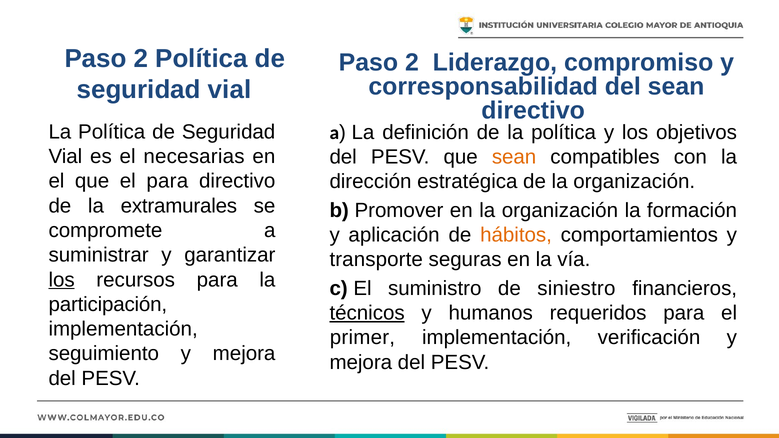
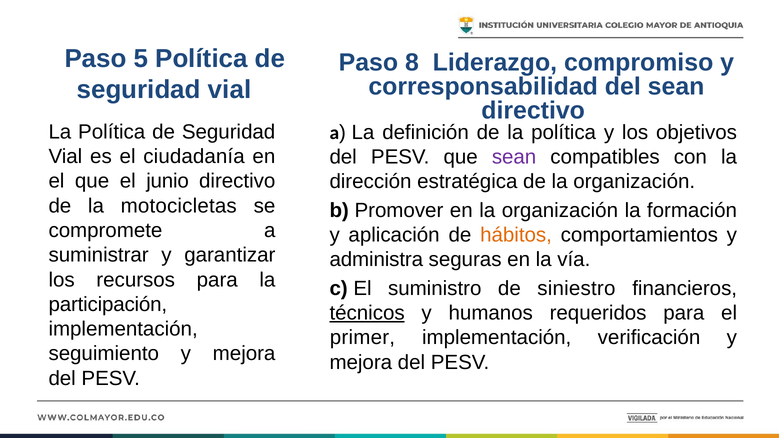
2 at (141, 59): 2 -> 5
2 at (412, 63): 2 -> 8
necesarias: necesarias -> ciudadanía
sean at (514, 157) colour: orange -> purple
el para: para -> junio
extramurales: extramurales -> motocicletas
transporte: transporte -> administra
los at (62, 280) underline: present -> none
